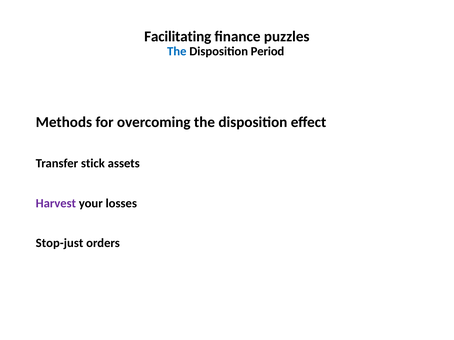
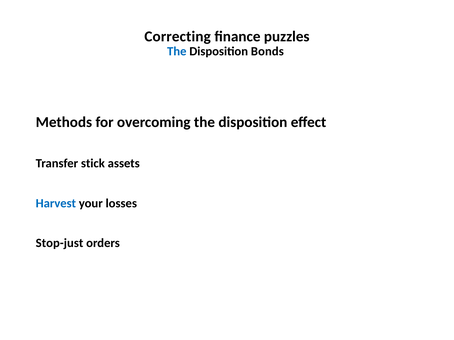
Facilitating: Facilitating -> Correcting
Period: Period -> Bonds
Harvest colour: purple -> blue
